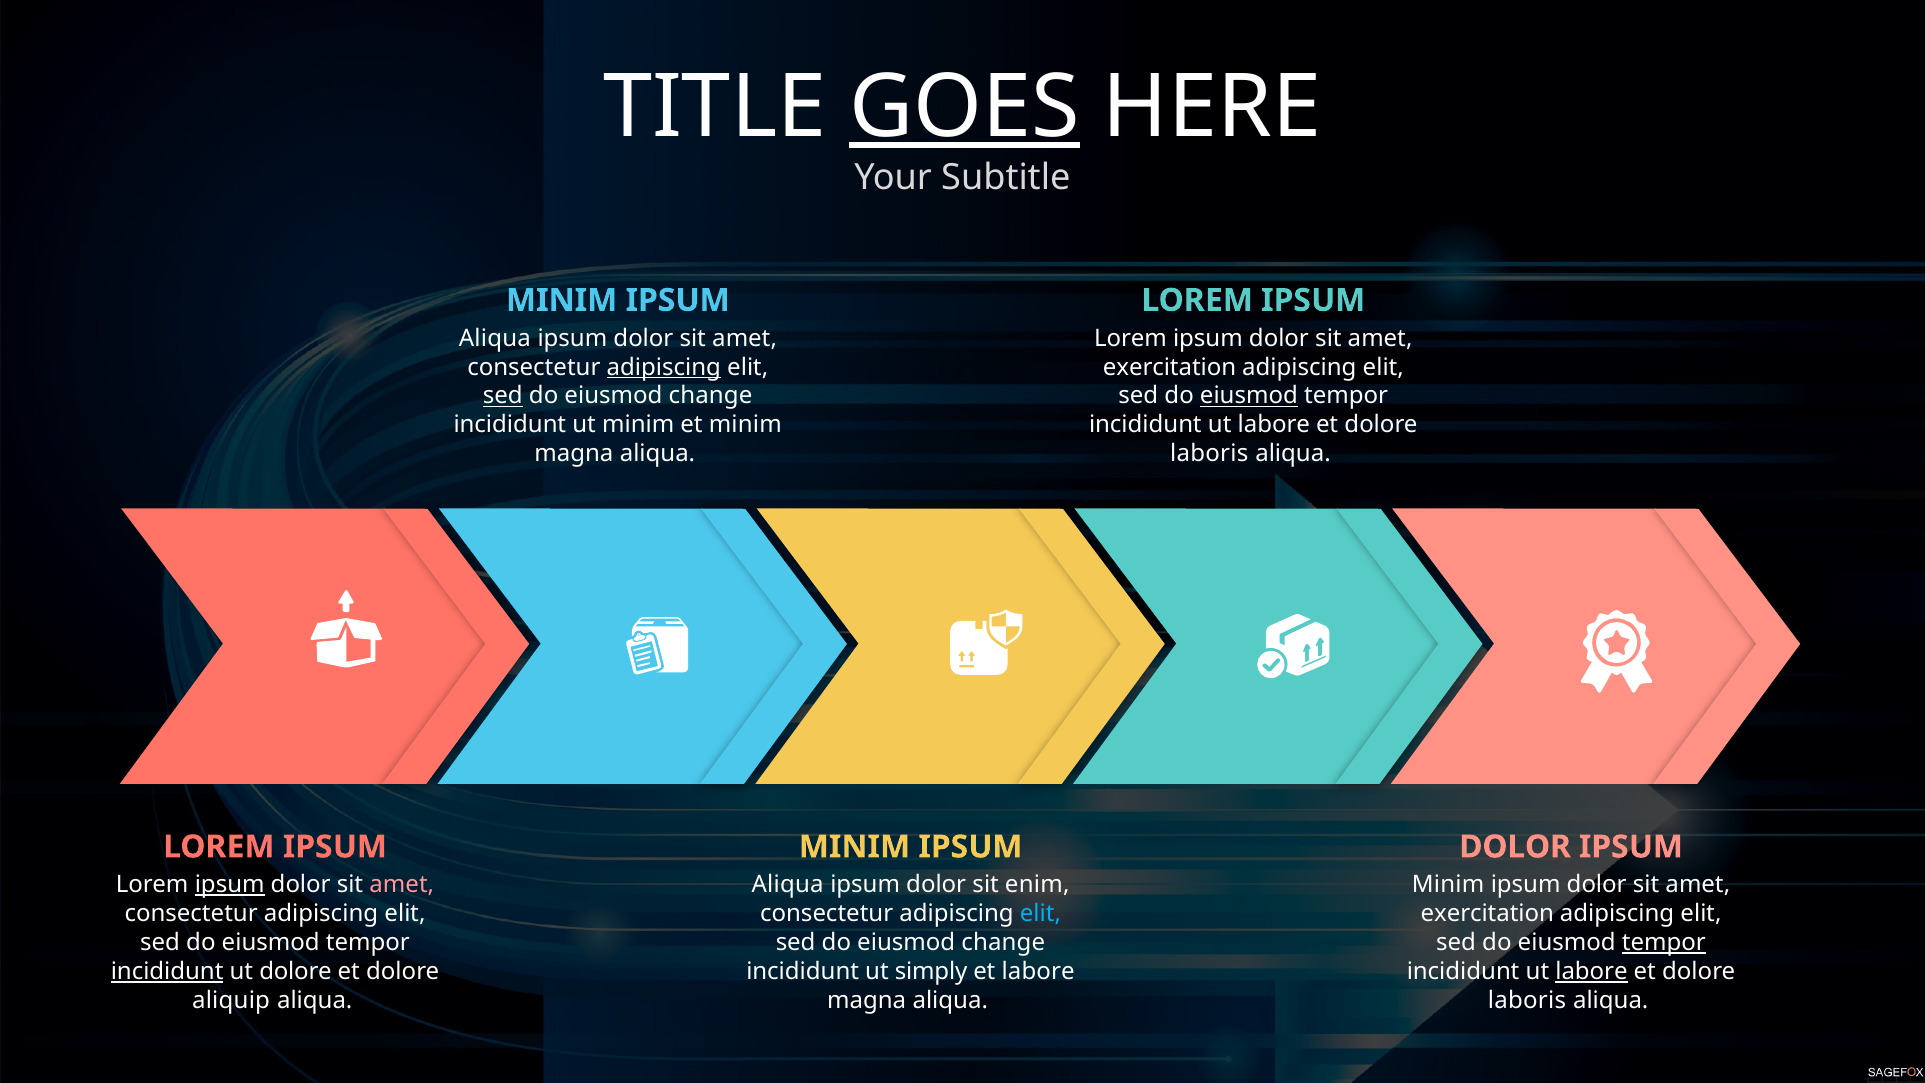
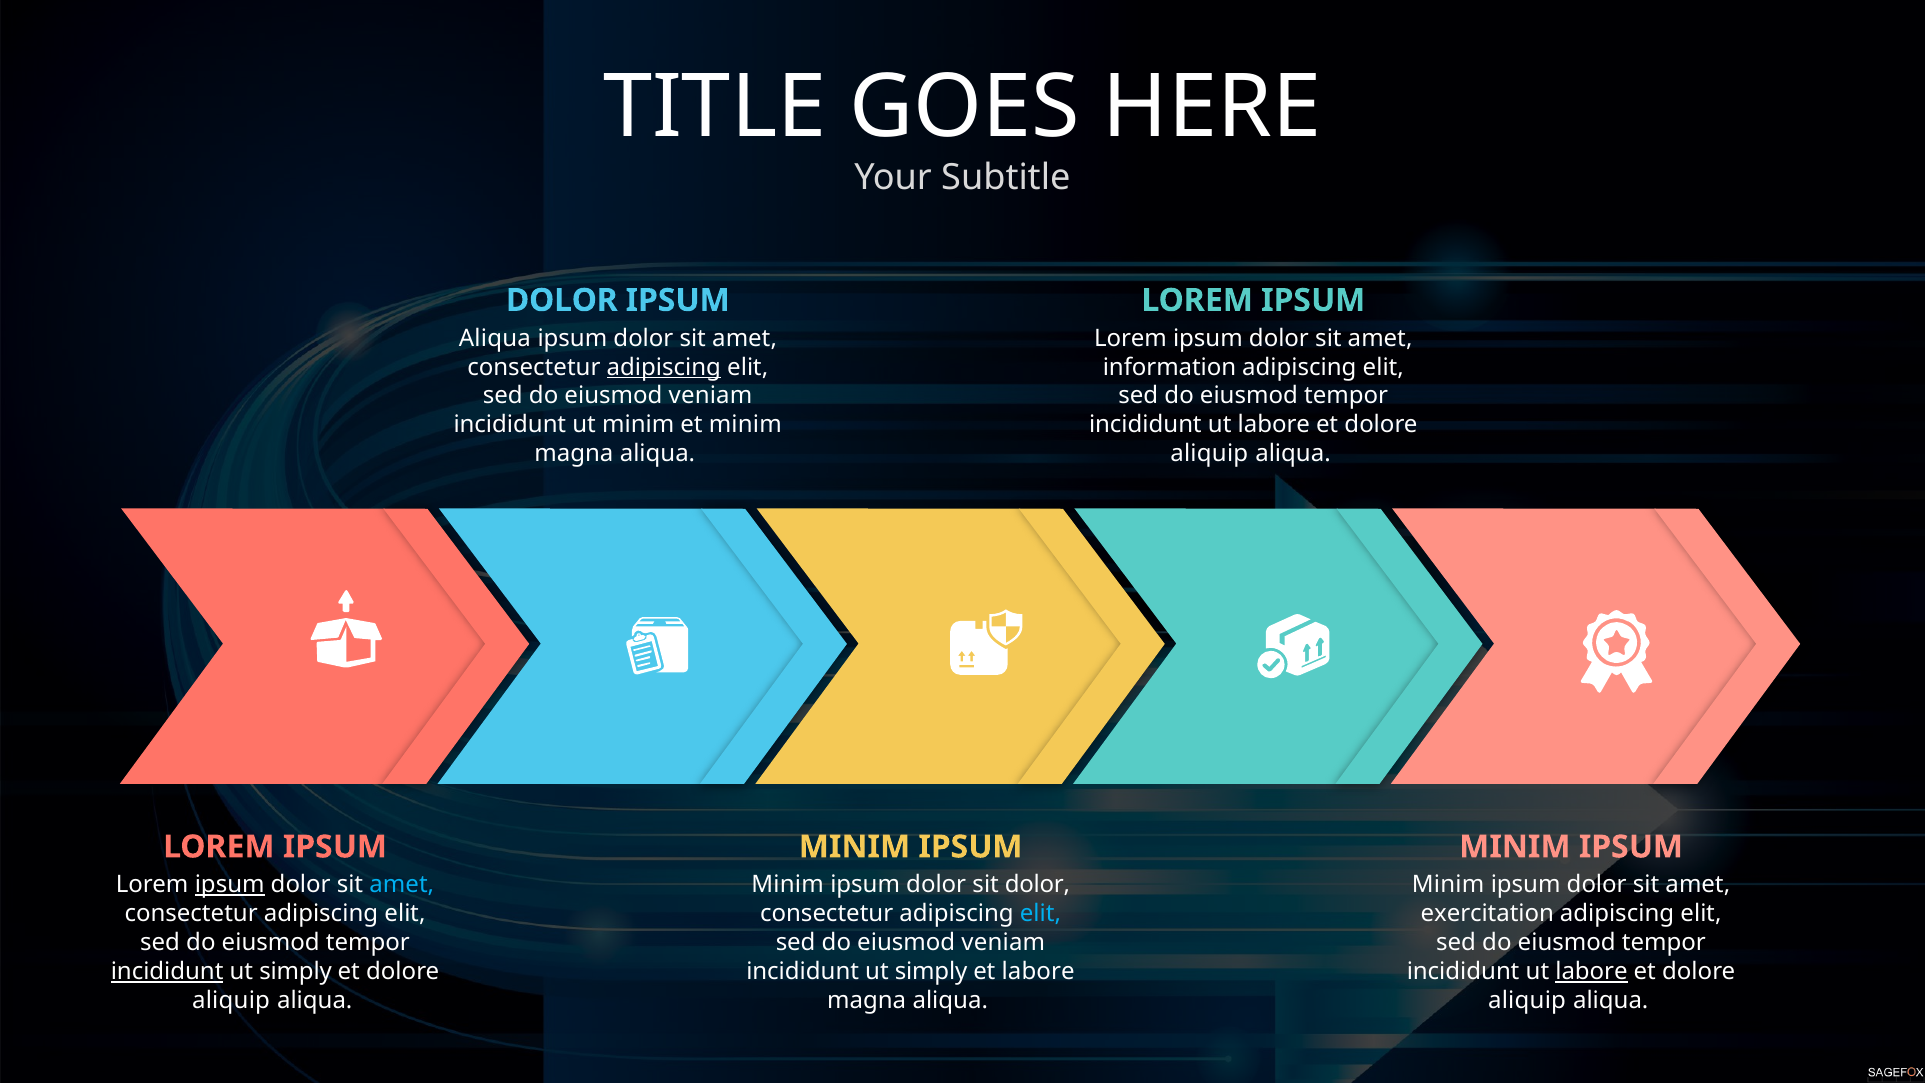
GOES underline: present -> none
MINIM at (562, 300): MINIM -> DOLOR
exercitation at (1170, 367): exercitation -> information
sed at (503, 396) underline: present -> none
change at (711, 396): change -> veniam
eiusmod at (1249, 396) underline: present -> none
laboris at (1209, 454): laboris -> aliquip
DOLOR at (1515, 847): DOLOR -> MINIM
amet at (402, 885) colour: pink -> light blue
Aliqua at (788, 885): Aliqua -> Minim
sit enim: enim -> dolor
change at (1003, 942): change -> veniam
tempor at (1664, 942) underline: present -> none
dolore at (296, 971): dolore -> simply
laboris at (1527, 1000): laboris -> aliquip
